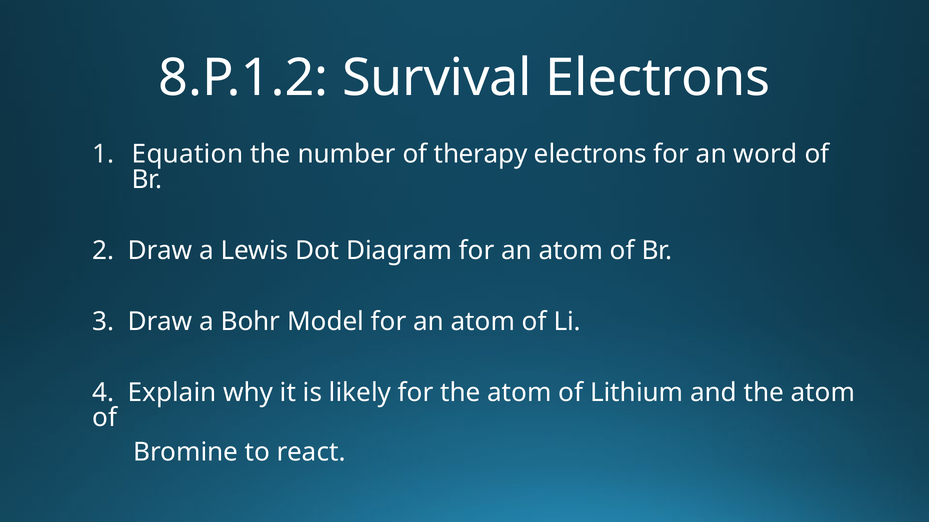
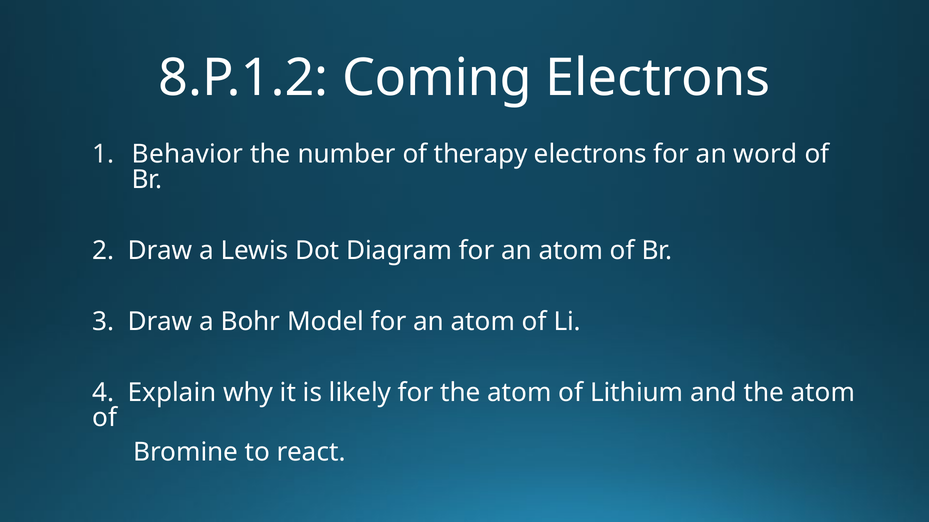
Survival: Survival -> Coming
Equation: Equation -> Behavior
